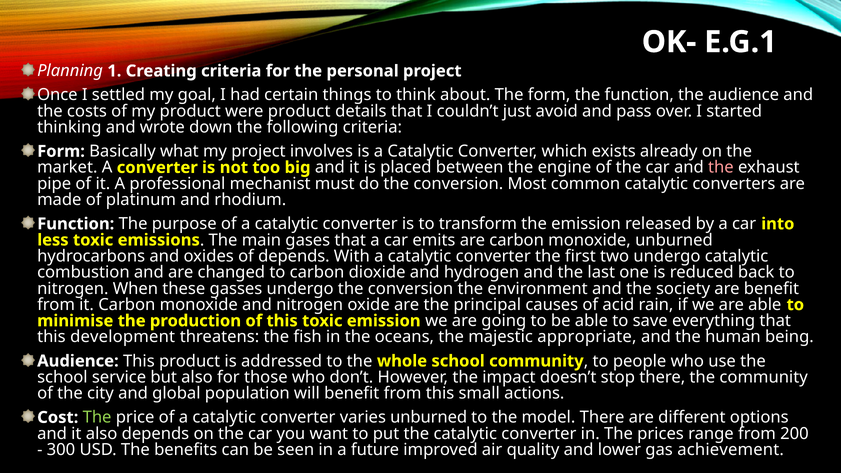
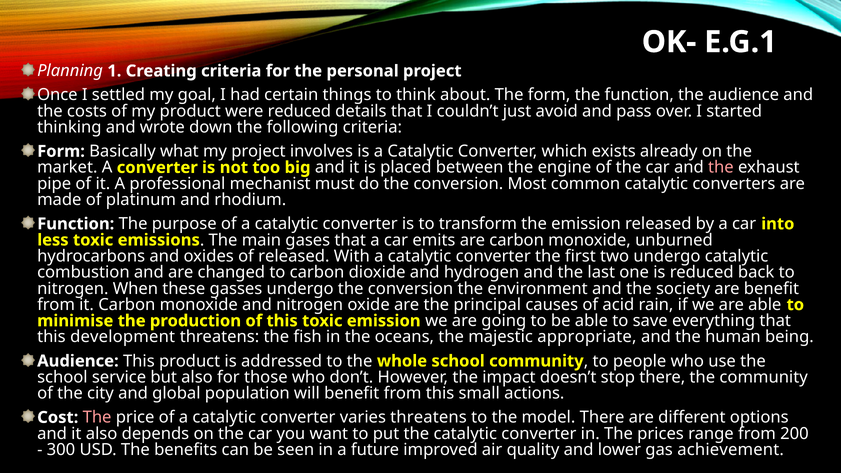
were product: product -> reduced
of depends: depends -> released
The at (97, 417) colour: light green -> pink
varies unburned: unburned -> threatens
